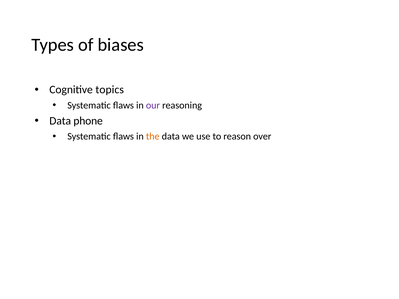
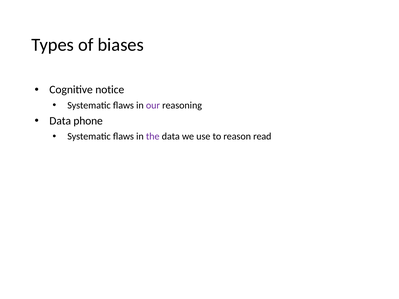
topics: topics -> notice
the colour: orange -> purple
over: over -> read
